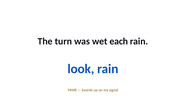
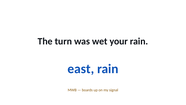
each: each -> your
look: look -> east
